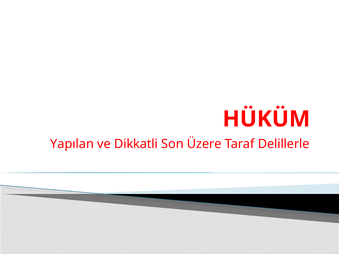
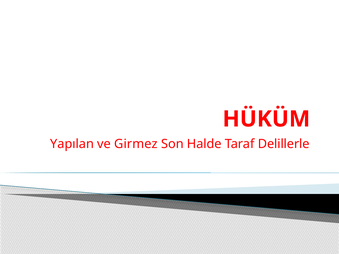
Dikkatli: Dikkatli -> Girmez
Üzere: Üzere -> Halde
